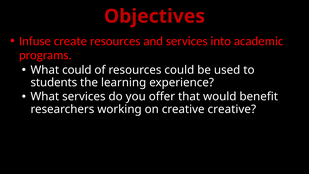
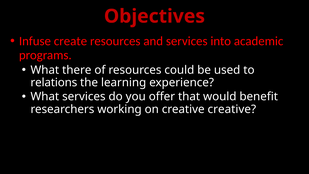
What could: could -> there
students: students -> relations
